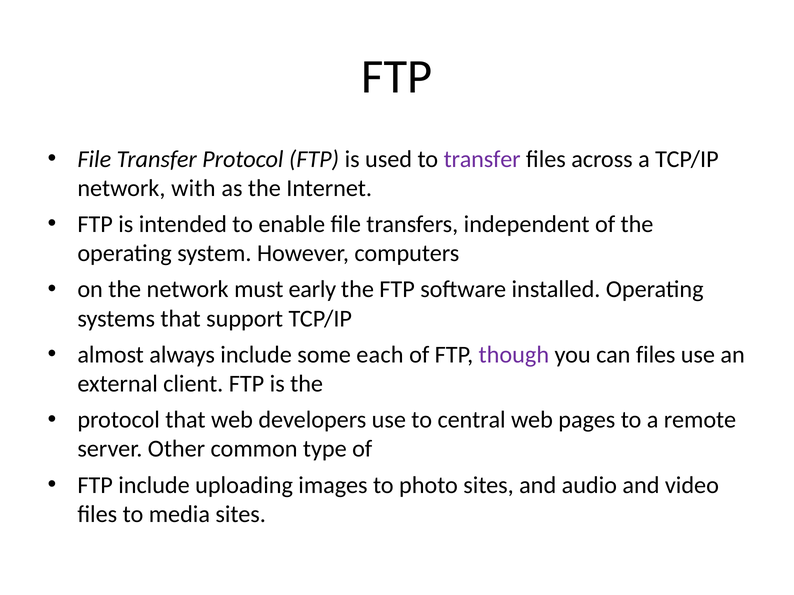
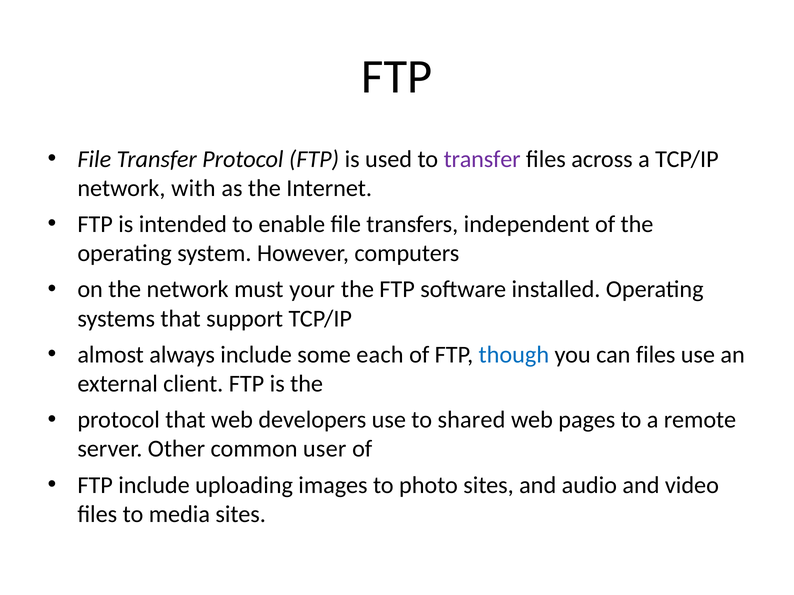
early: early -> your
though colour: purple -> blue
central: central -> shared
type: type -> user
